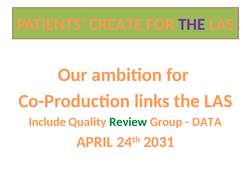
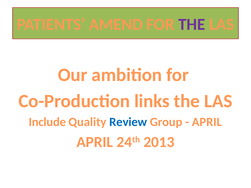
CREATE: CREATE -> AMEND
Review colour: green -> blue
DATA at (207, 122): DATA -> APRIL
2031: 2031 -> 2013
